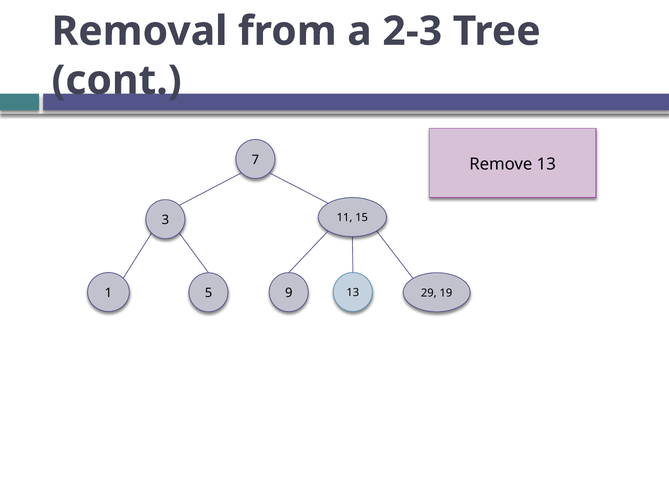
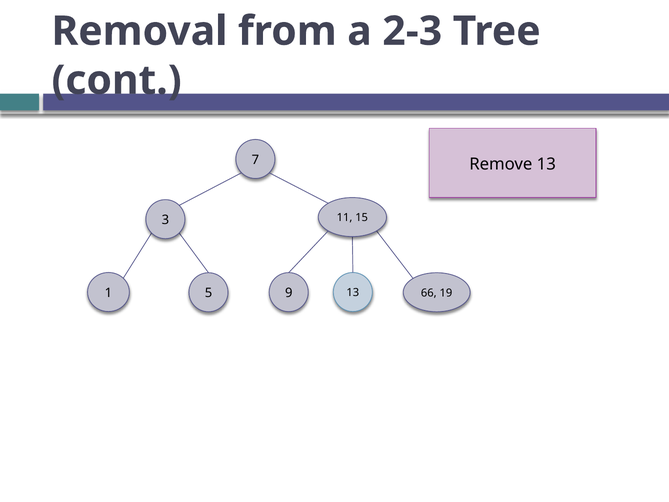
29: 29 -> 66
